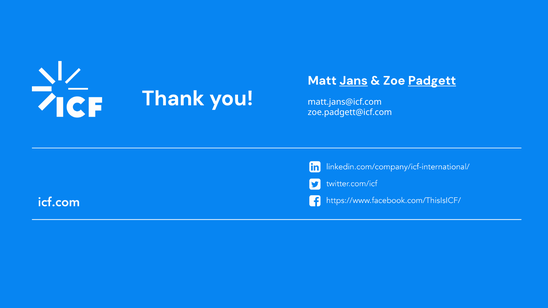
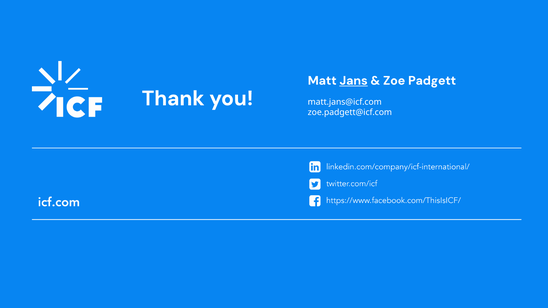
Padgett underline: present -> none
